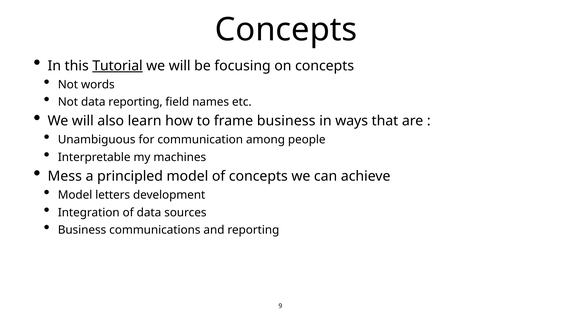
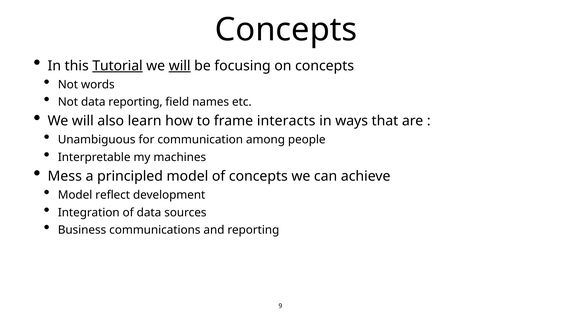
will at (180, 66) underline: none -> present
frame business: business -> interacts
letters: letters -> reflect
